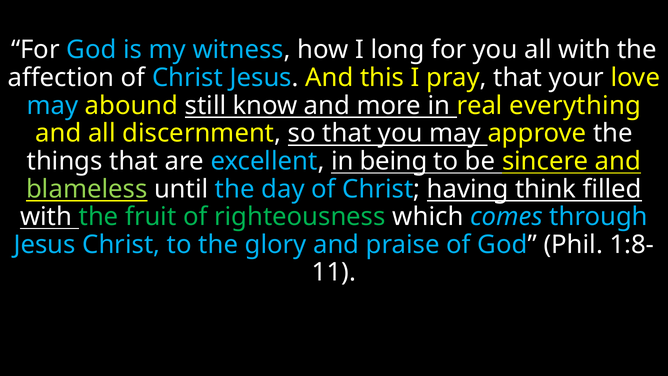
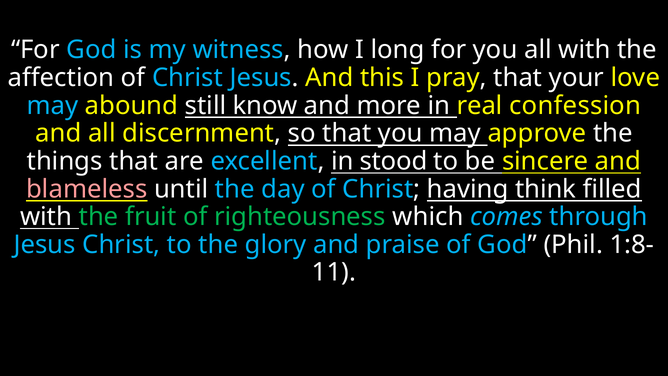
everything: everything -> confession
being: being -> stood
blameless colour: light green -> pink
